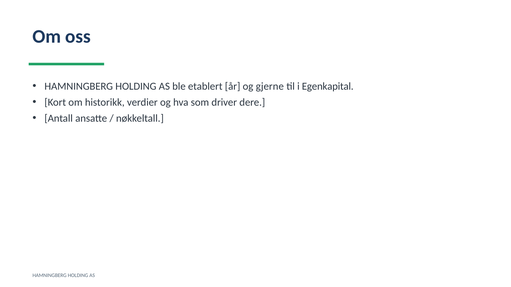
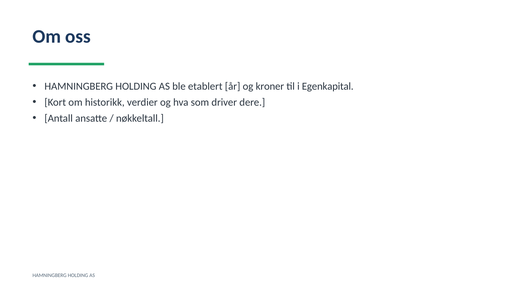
gjerne: gjerne -> kroner
